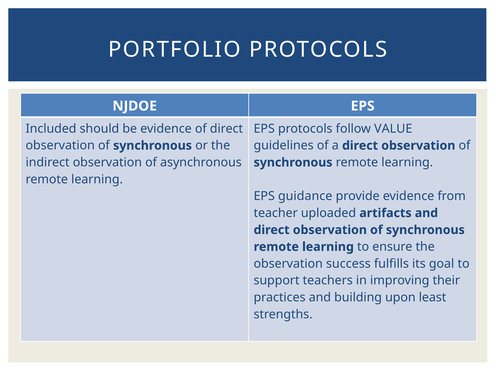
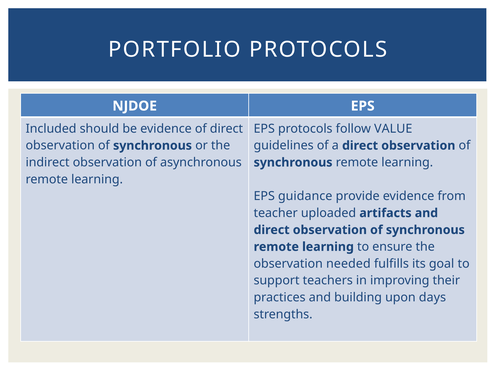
success: success -> needed
least: least -> days
